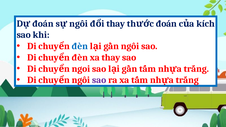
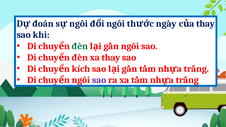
thay at (116, 24): thay -> ngôi
đoán at (166, 24): đoán -> ngày
kích at (206, 24): kích -> thay
đèn at (80, 46) colour: blue -> green
ngoi: ngoi -> kích
